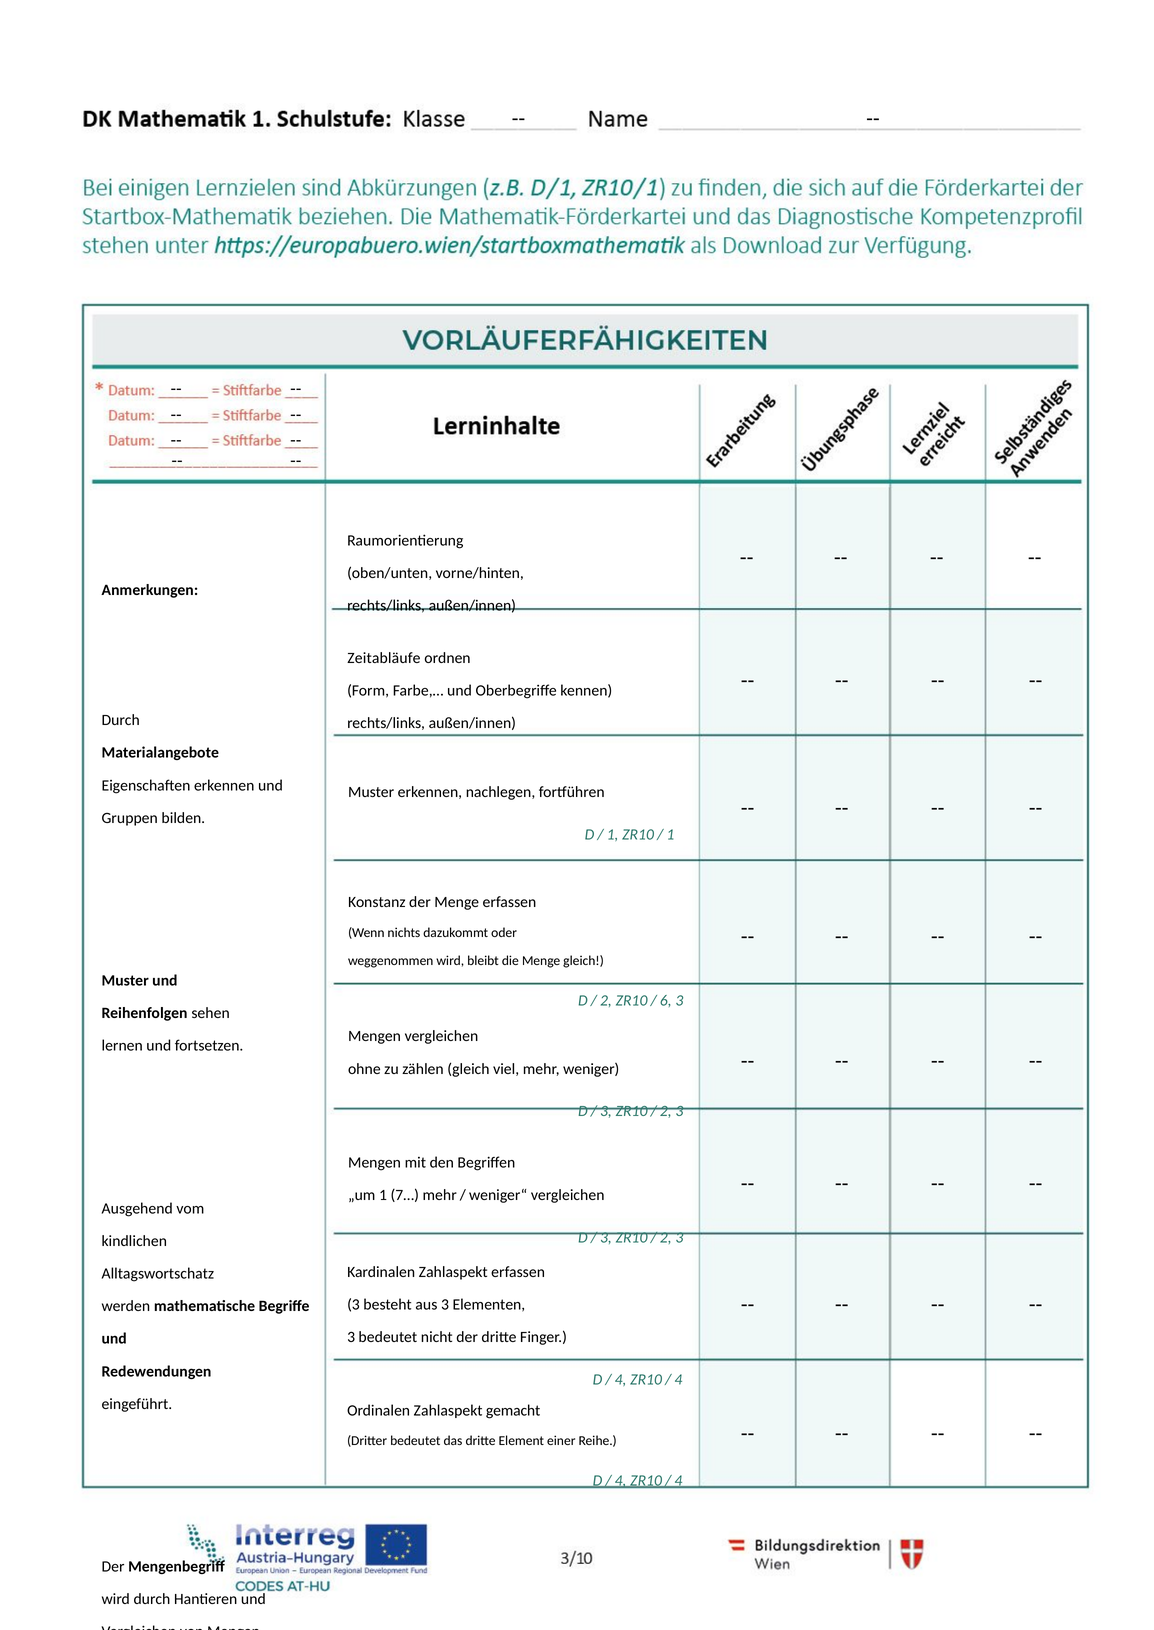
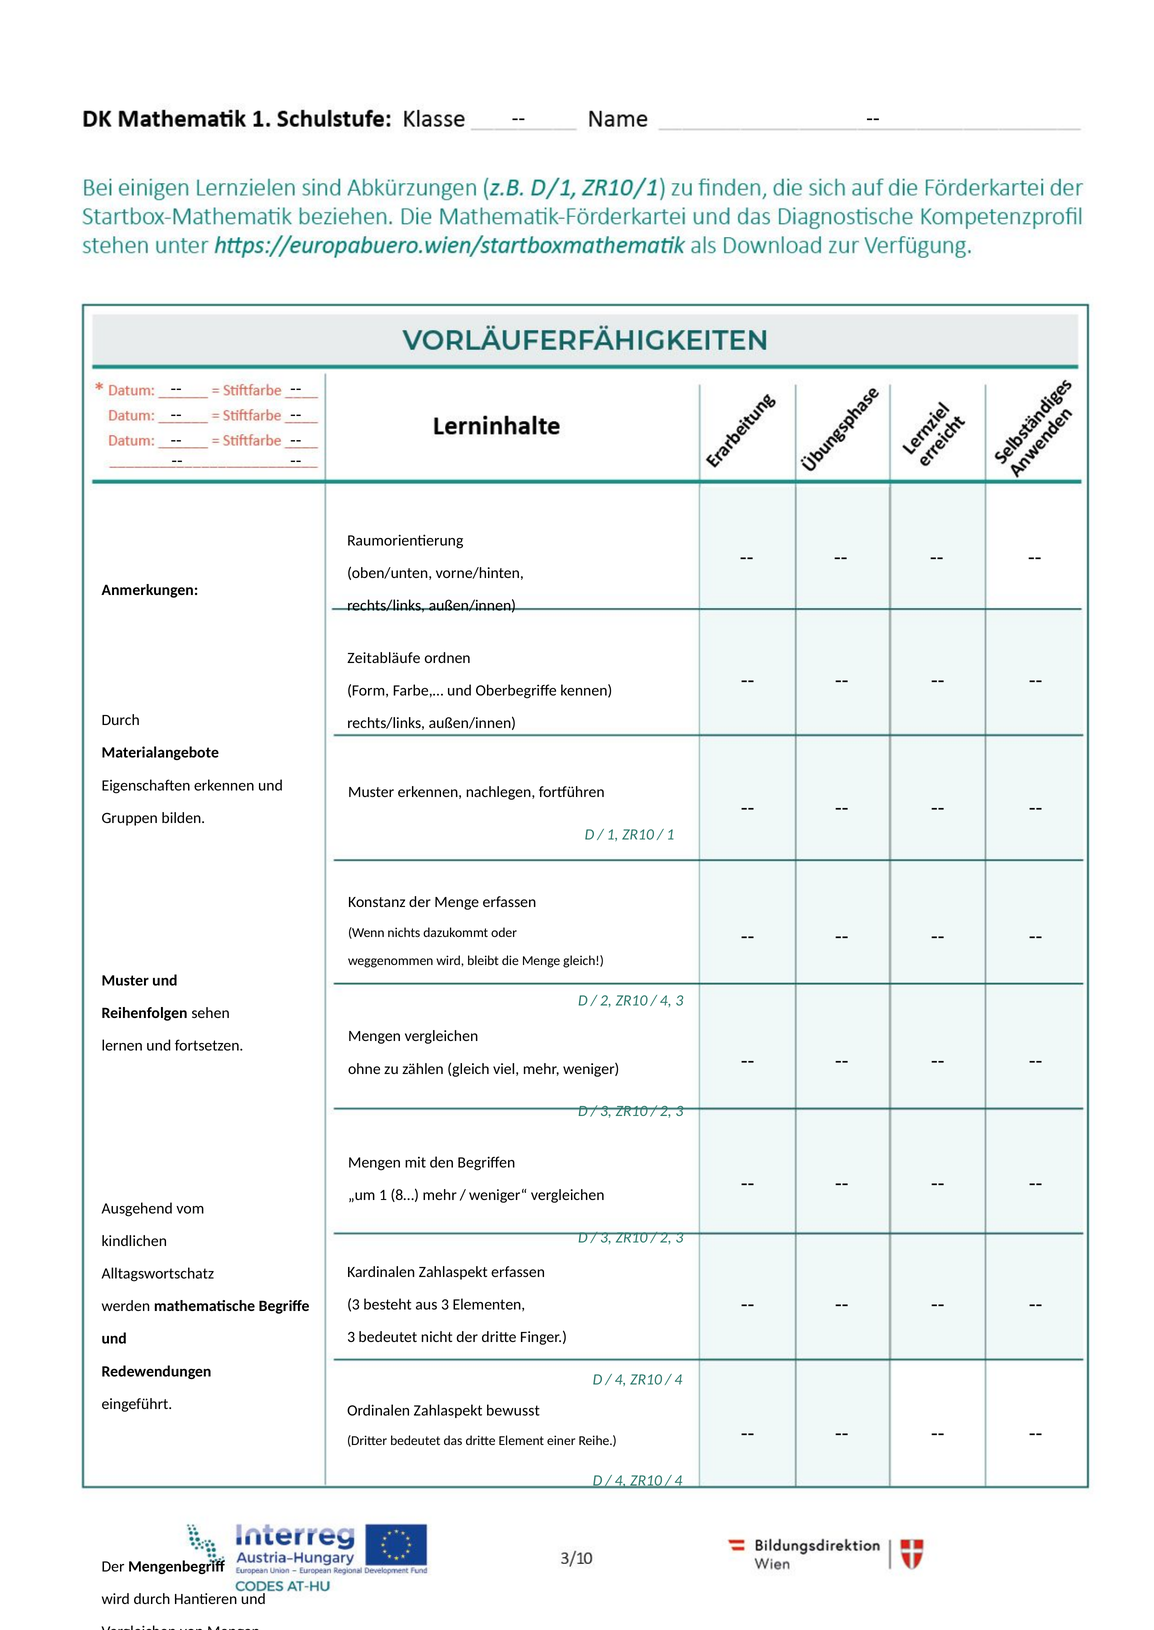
6 at (666, 1001): 6 -> 4
7…: 7… -> 8…
gemacht: gemacht -> bewusst
